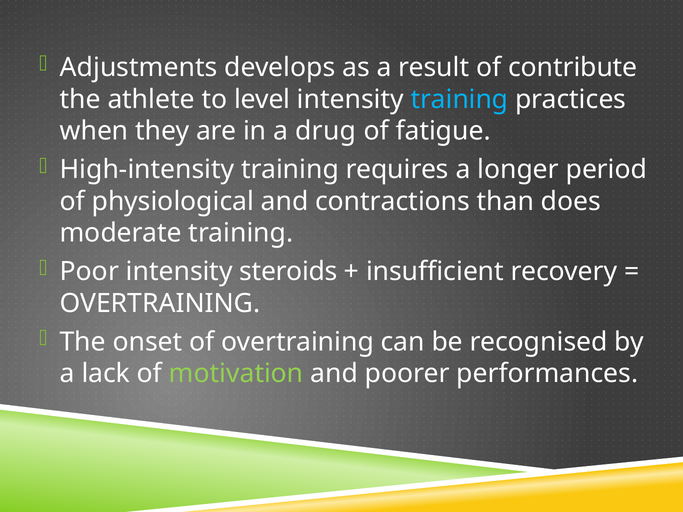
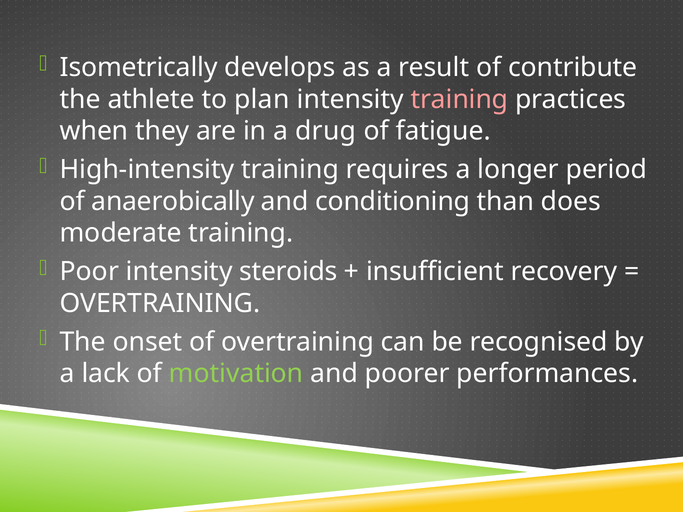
Adjustments: Adjustments -> Isometrically
level: level -> plan
training at (459, 99) colour: light blue -> pink
physiological: physiological -> anaerobically
contractions: contractions -> conditioning
